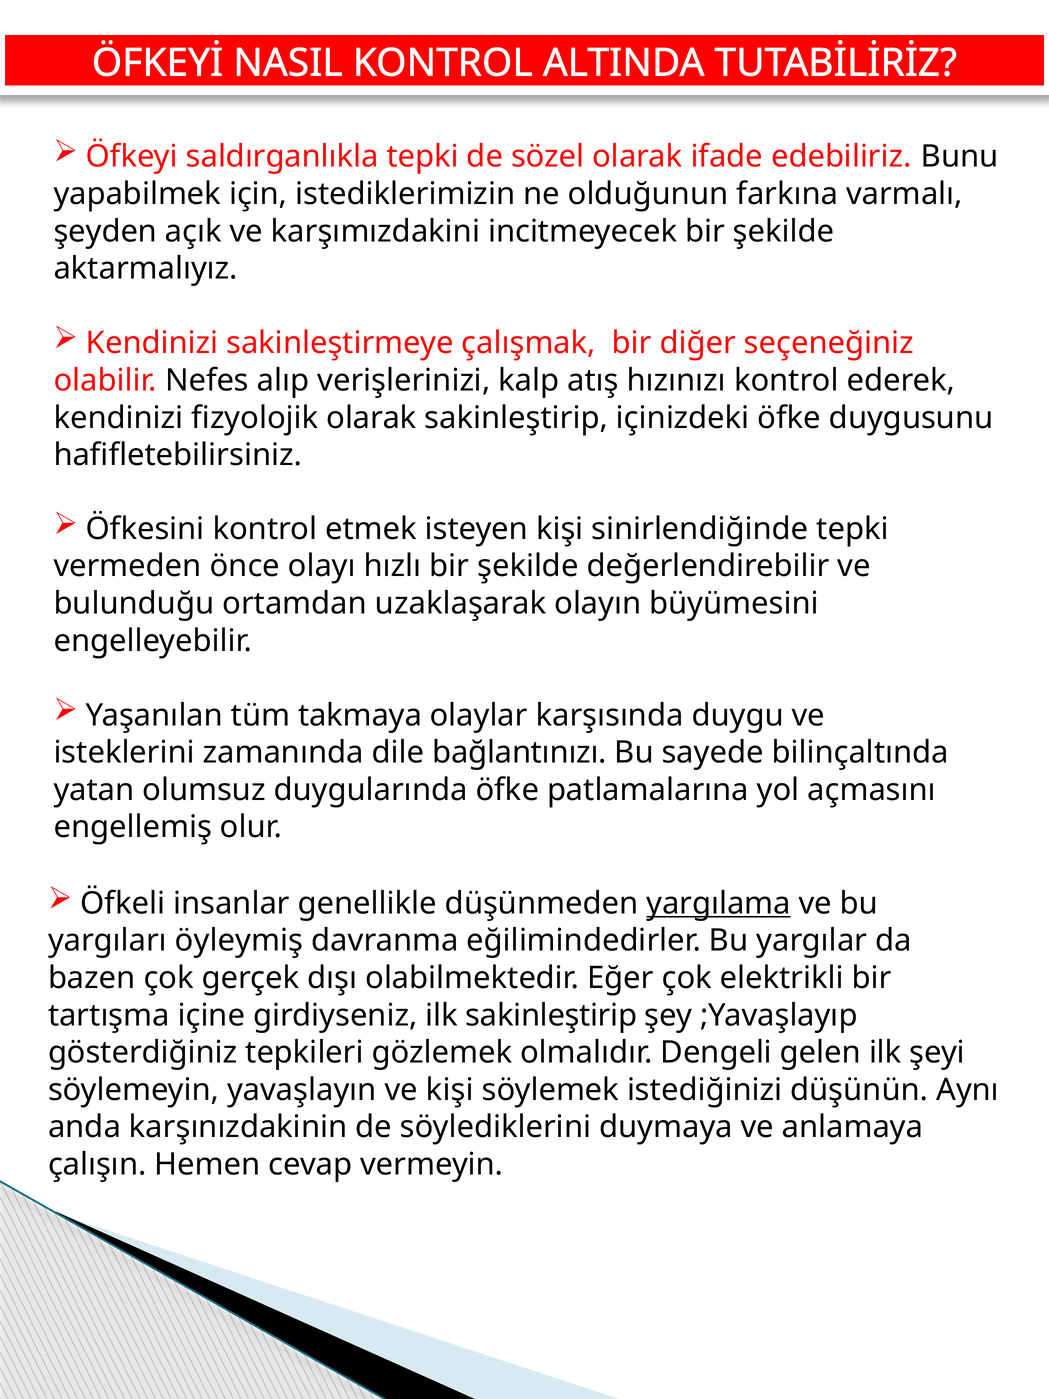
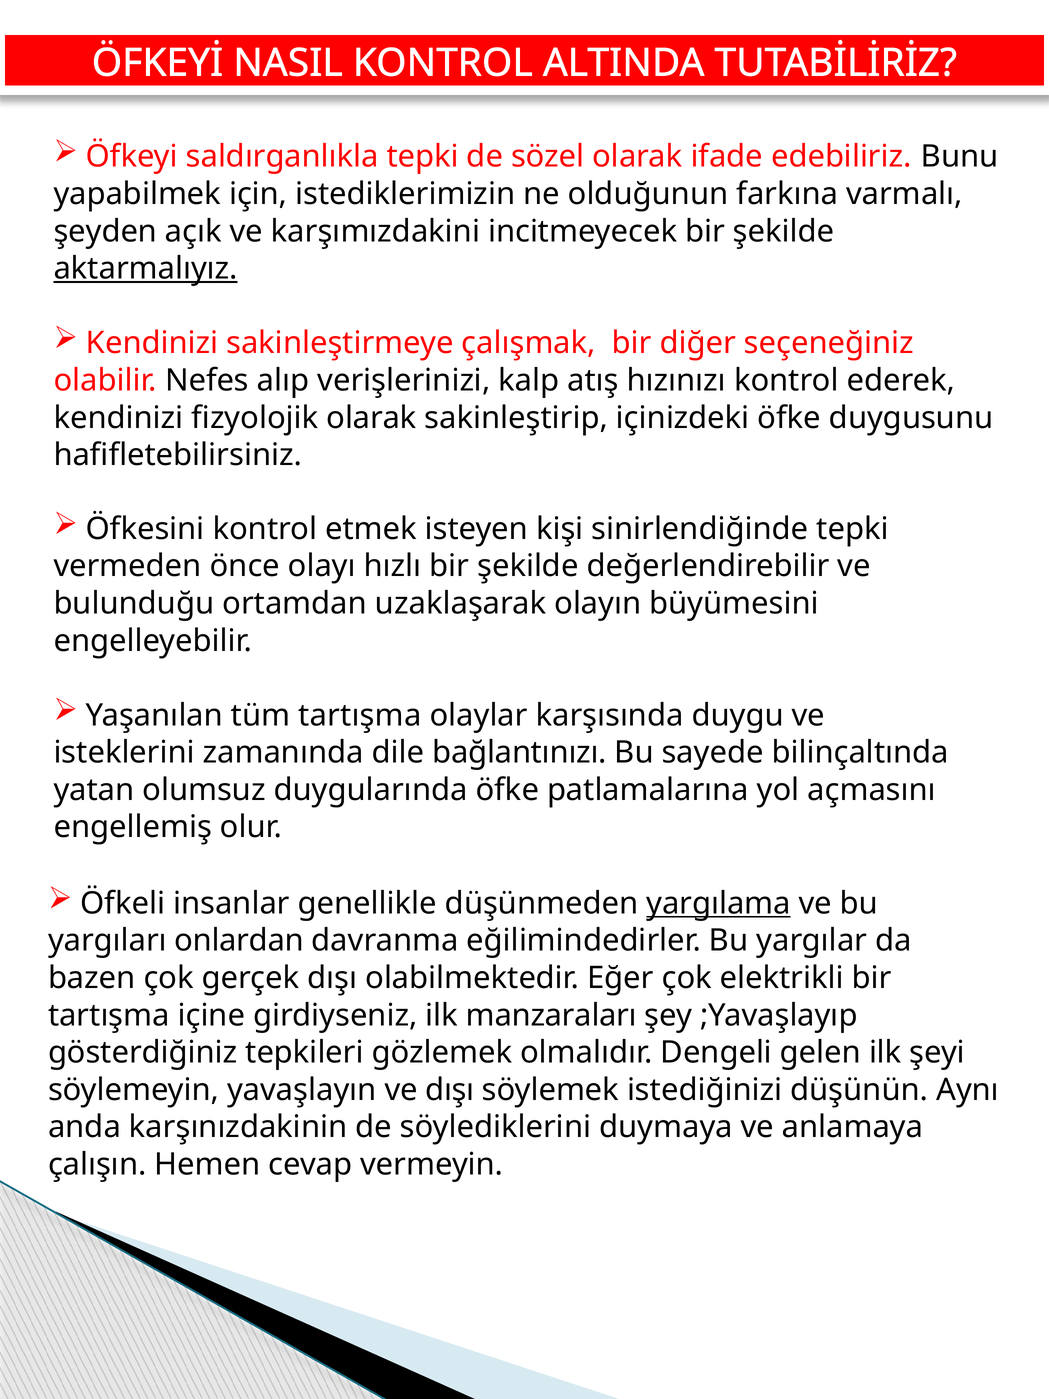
aktarmalıyız underline: none -> present
tüm takmaya: takmaya -> tartışma
öyleymiş: öyleymiş -> onlardan
ilk sakinleştirip: sakinleştirip -> manzaraları
ve kişi: kişi -> dışı
